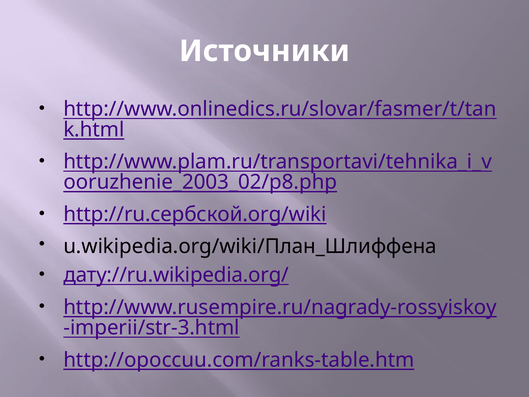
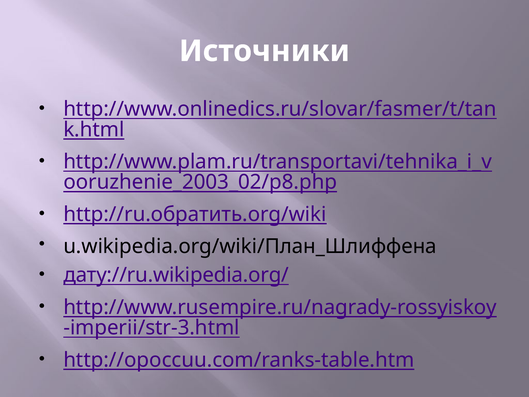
http://ru.сербской.org/wiki: http://ru.сербской.org/wiki -> http://ru.обратить.org/wiki
